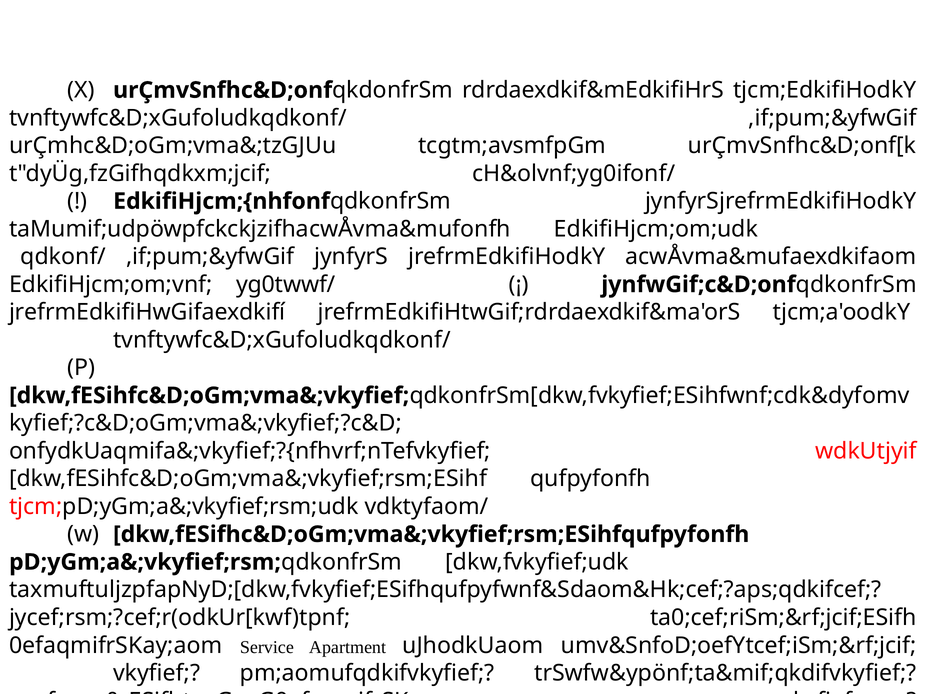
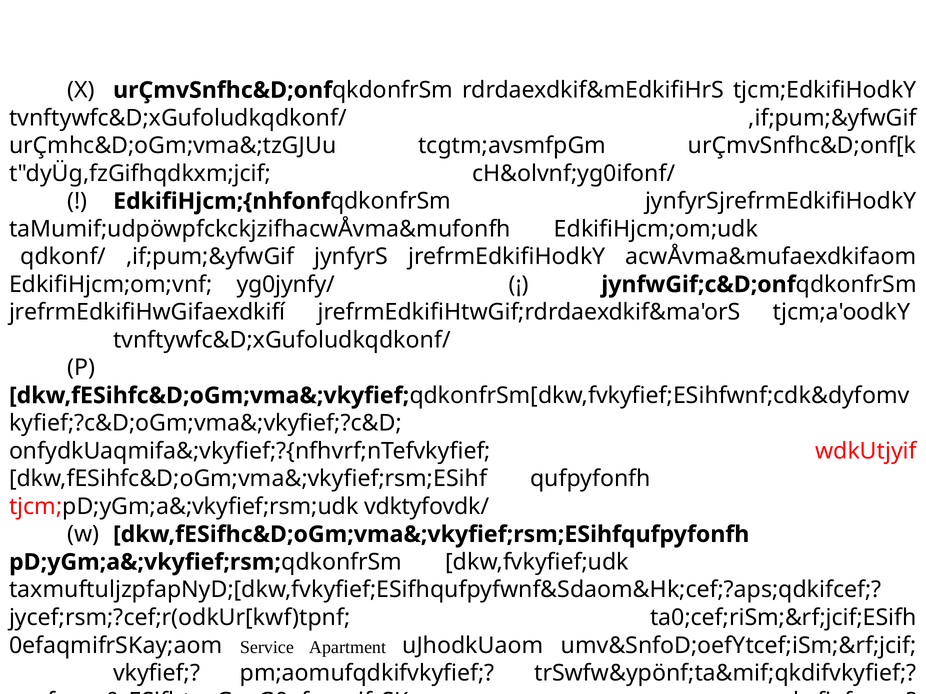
yg0twwf/: yg0twwf/ -> yg0jynfy/
vdktyfaom/: vdktyfaom/ -> vdktyfovdk/
